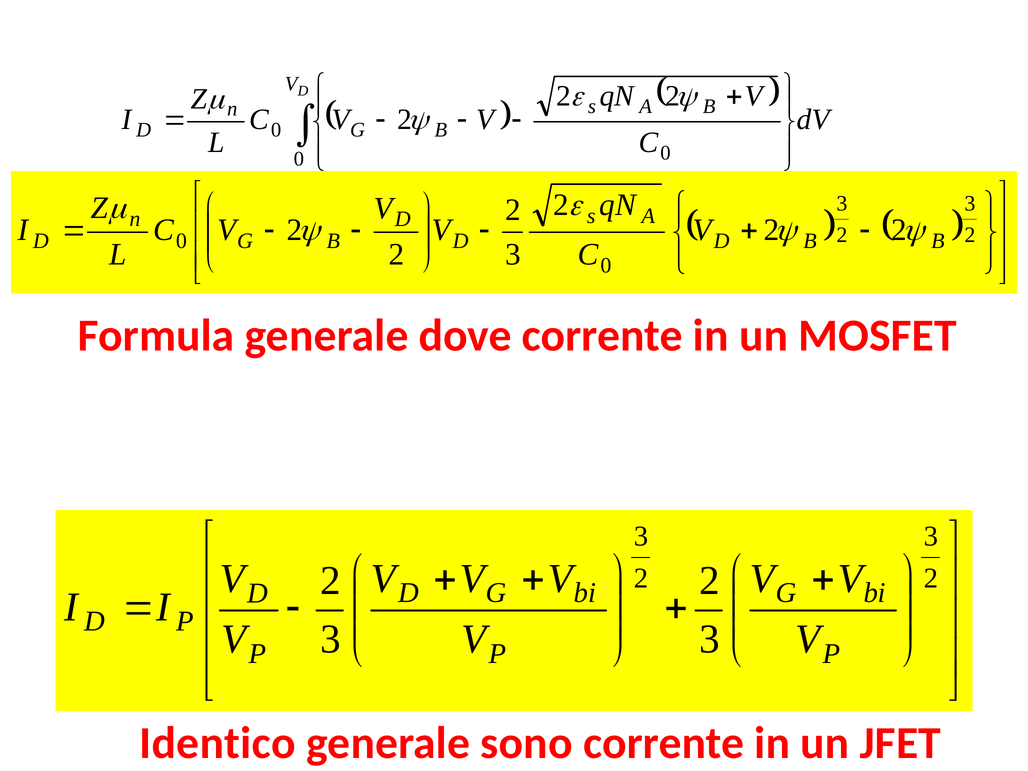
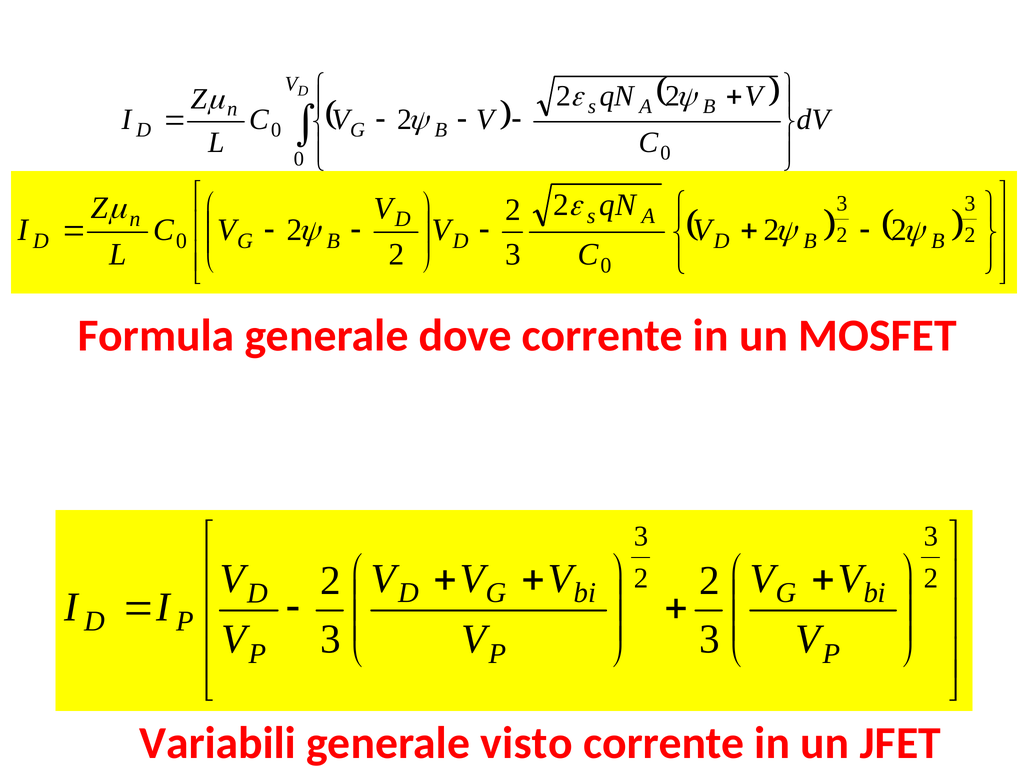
Identico: Identico -> Variabili
sono: sono -> visto
